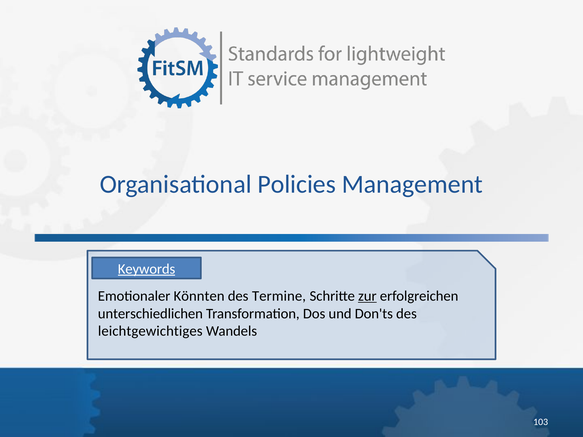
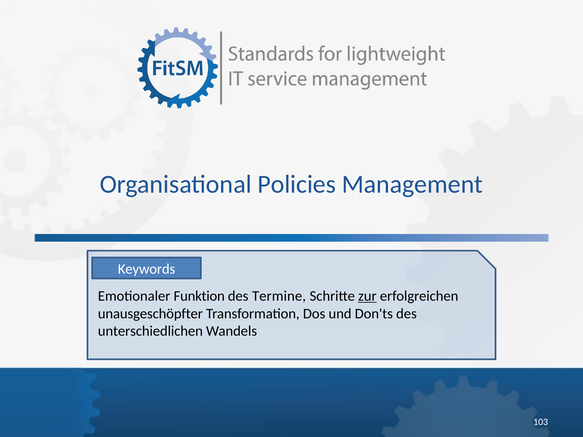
Keywords underline: present -> none
Könnten: Könnten -> Funktion
unterschiedlichen: unterschiedlichen -> unausgeschöpfter
leichtgewichtiges: leichtgewichtiges -> unterschiedlichen
